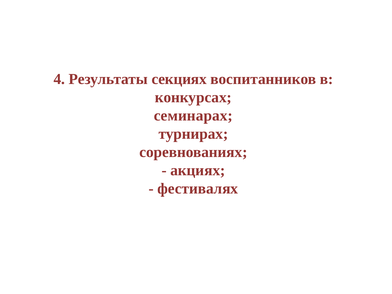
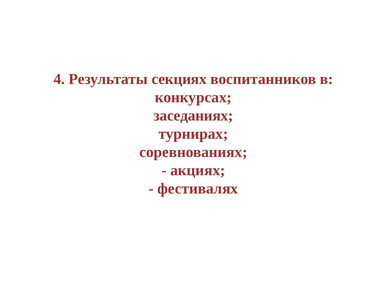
семинарах: семинарах -> заседаниях
